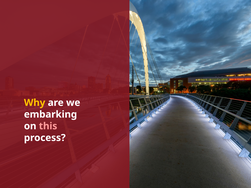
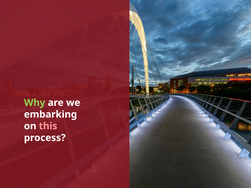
Why colour: yellow -> light green
